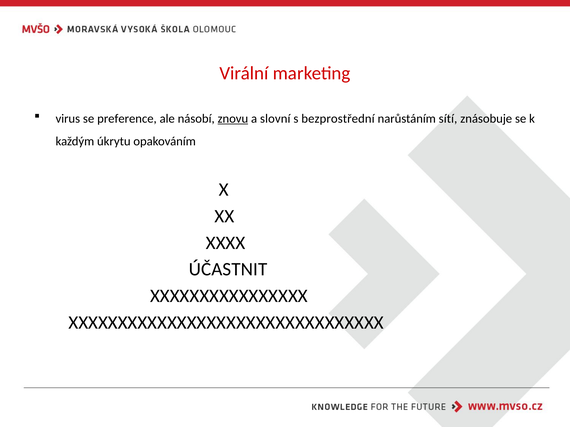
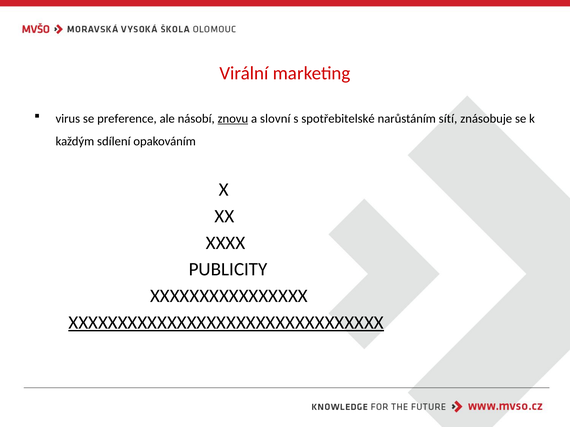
bezprostřední: bezprostřední -> spotřebitelské
úkrytu: úkrytu -> sdílení
ÚČASTNIT: ÚČASTNIT -> PUBLICITY
XXXXXXXXXXXXXXXXXXXXXXXXXXXXXXXX underline: none -> present
